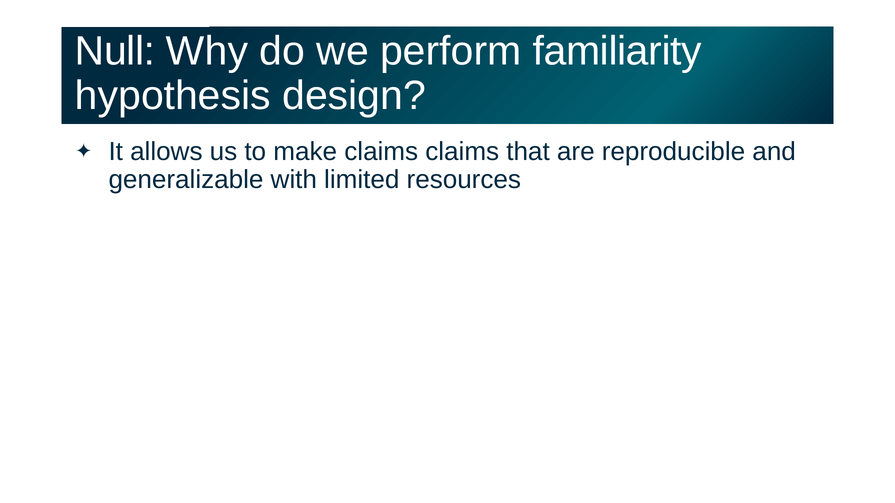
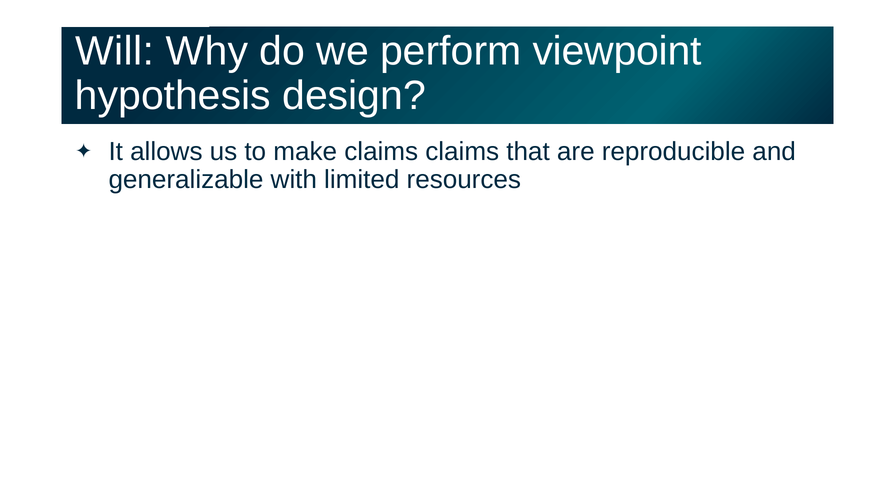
Null: Null -> Will
familiarity: familiarity -> viewpoint
